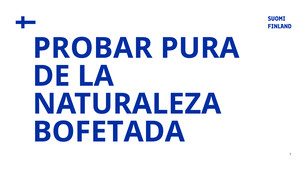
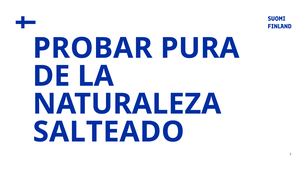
BOFETADA: BOFETADA -> SALTEADO
